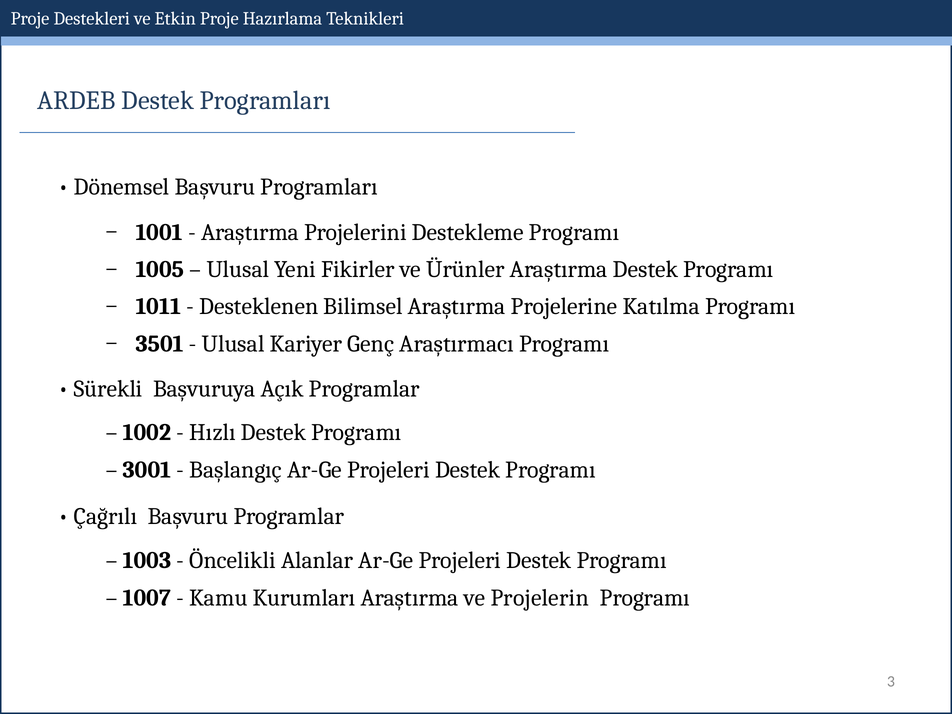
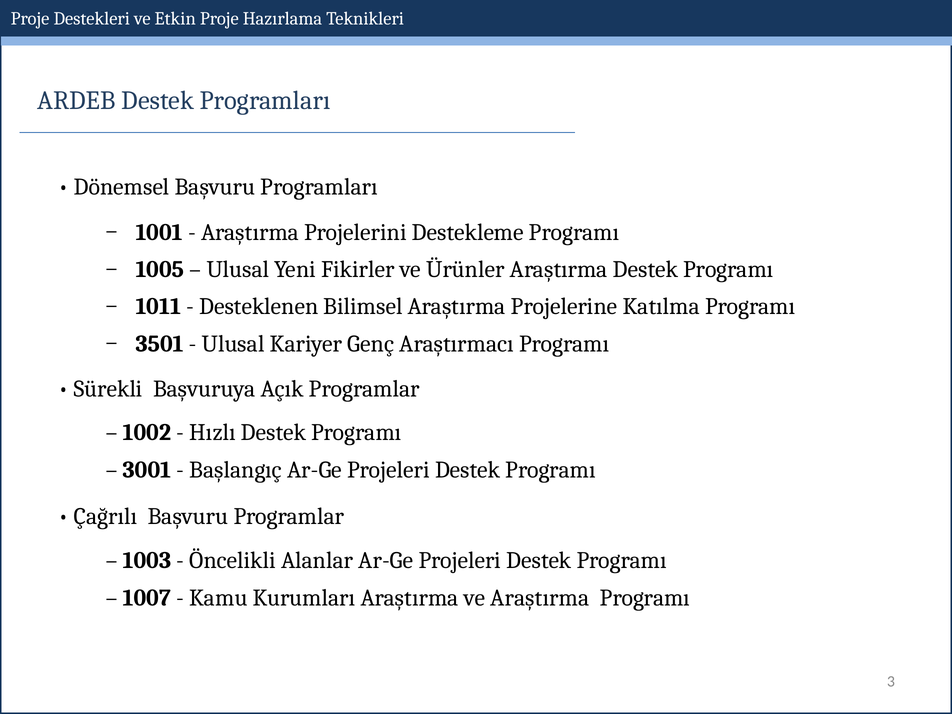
ve Projelerin: Projelerin -> Araştırma
